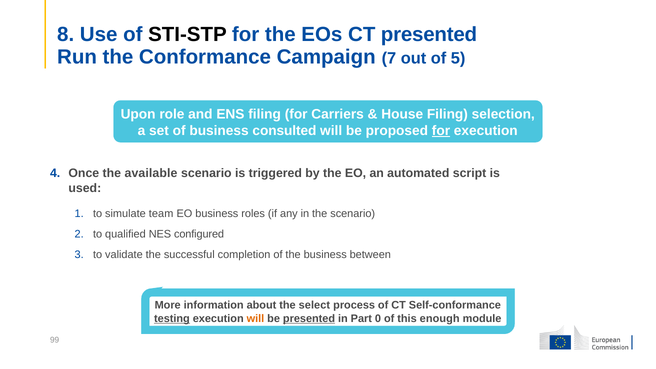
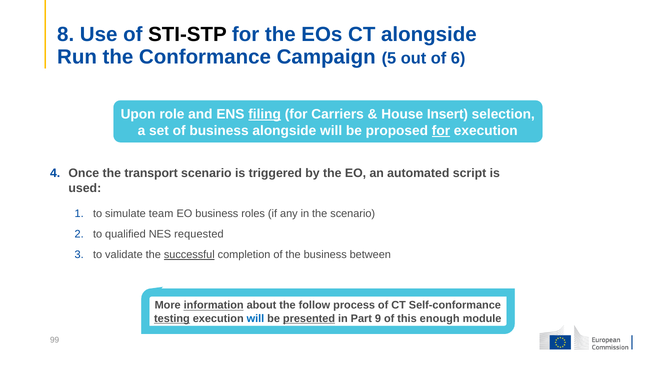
CT presented: presented -> alongside
7: 7 -> 5
5: 5 -> 6
filing at (265, 114) underline: none -> present
House Filing: Filing -> Insert
business consulted: consulted -> alongside
available: available -> transport
configured: configured -> requested
successful underline: none -> present
information underline: none -> present
select: select -> follow
will at (255, 318) colour: orange -> blue
0: 0 -> 9
